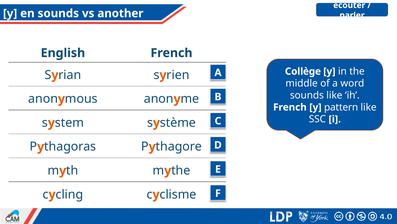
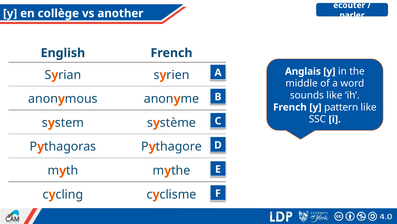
en sounds: sounds -> collège
Collège: Collège -> Anglais
